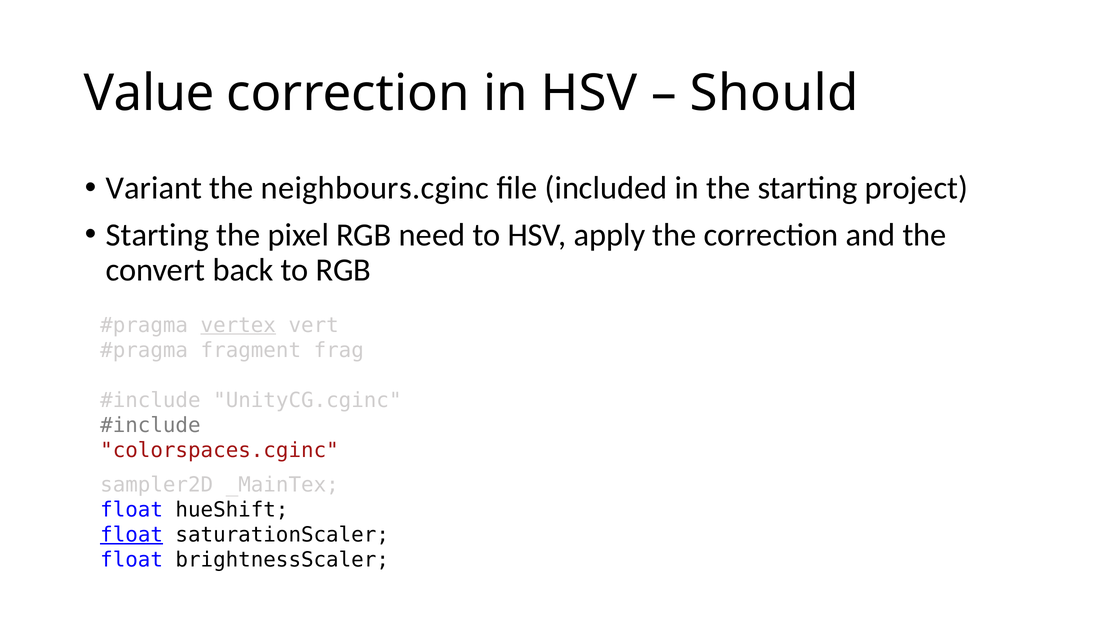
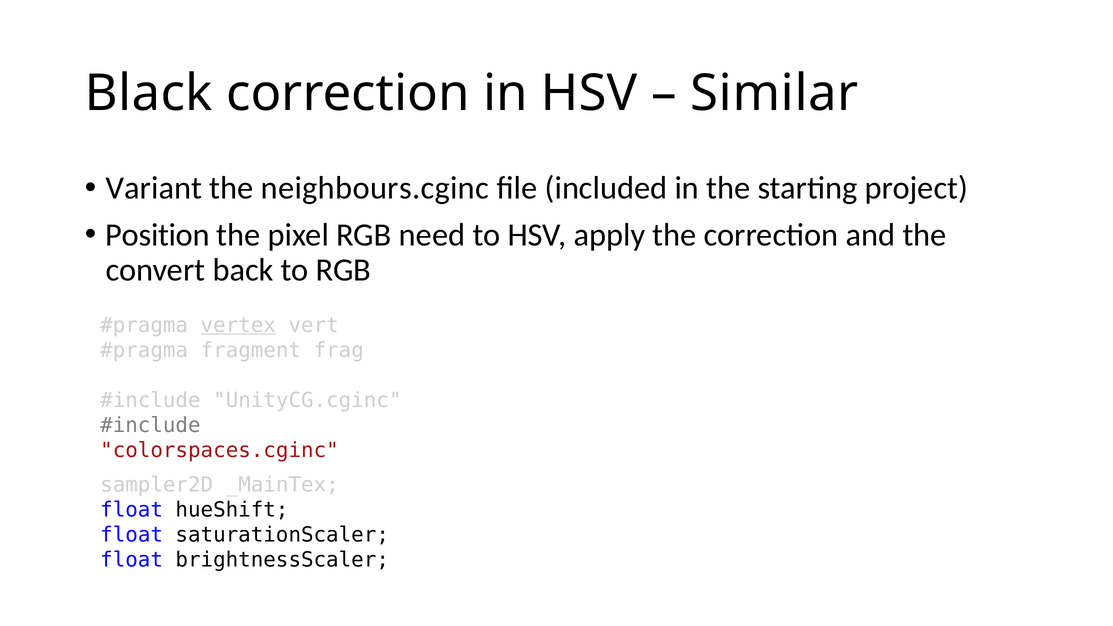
Value: Value -> Black
Should: Should -> Similar
Starting at (157, 235): Starting -> Position
float at (132, 535) underline: present -> none
